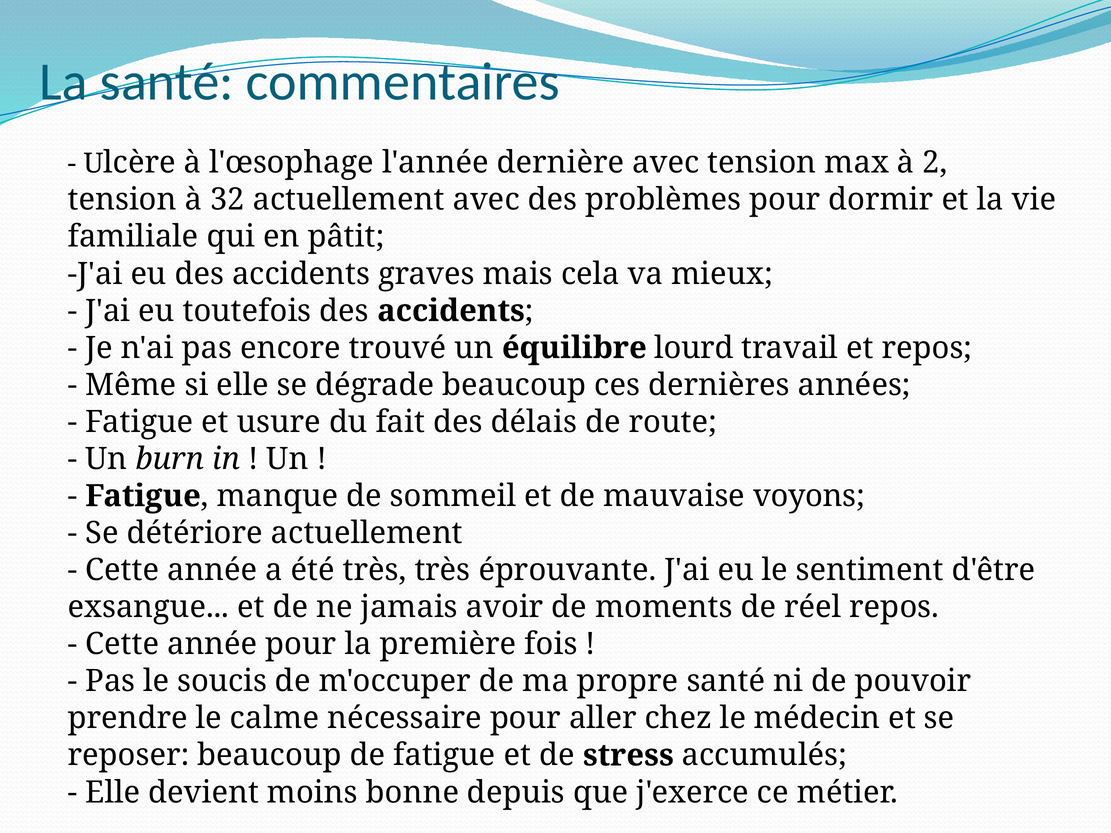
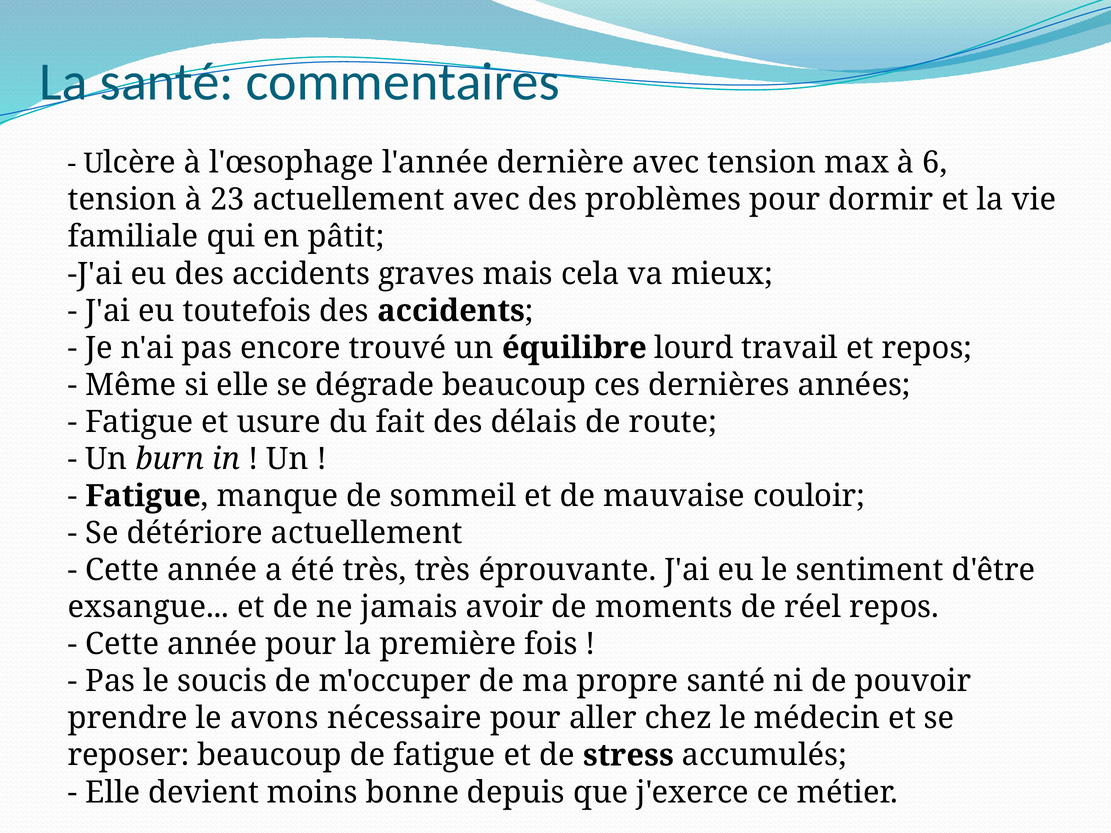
2: 2 -> 6
32: 32 -> 23
voyons: voyons -> couloir
calme: calme -> avons
